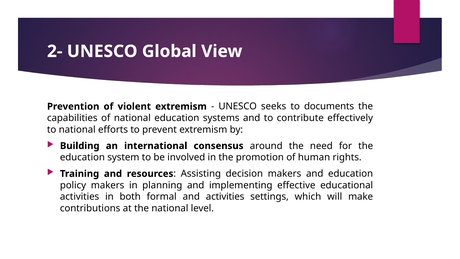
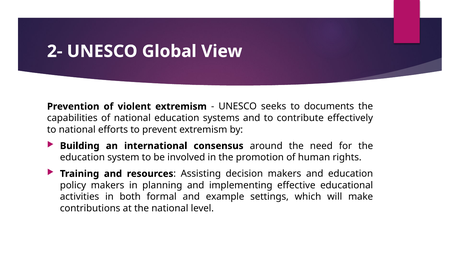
and activities: activities -> example
